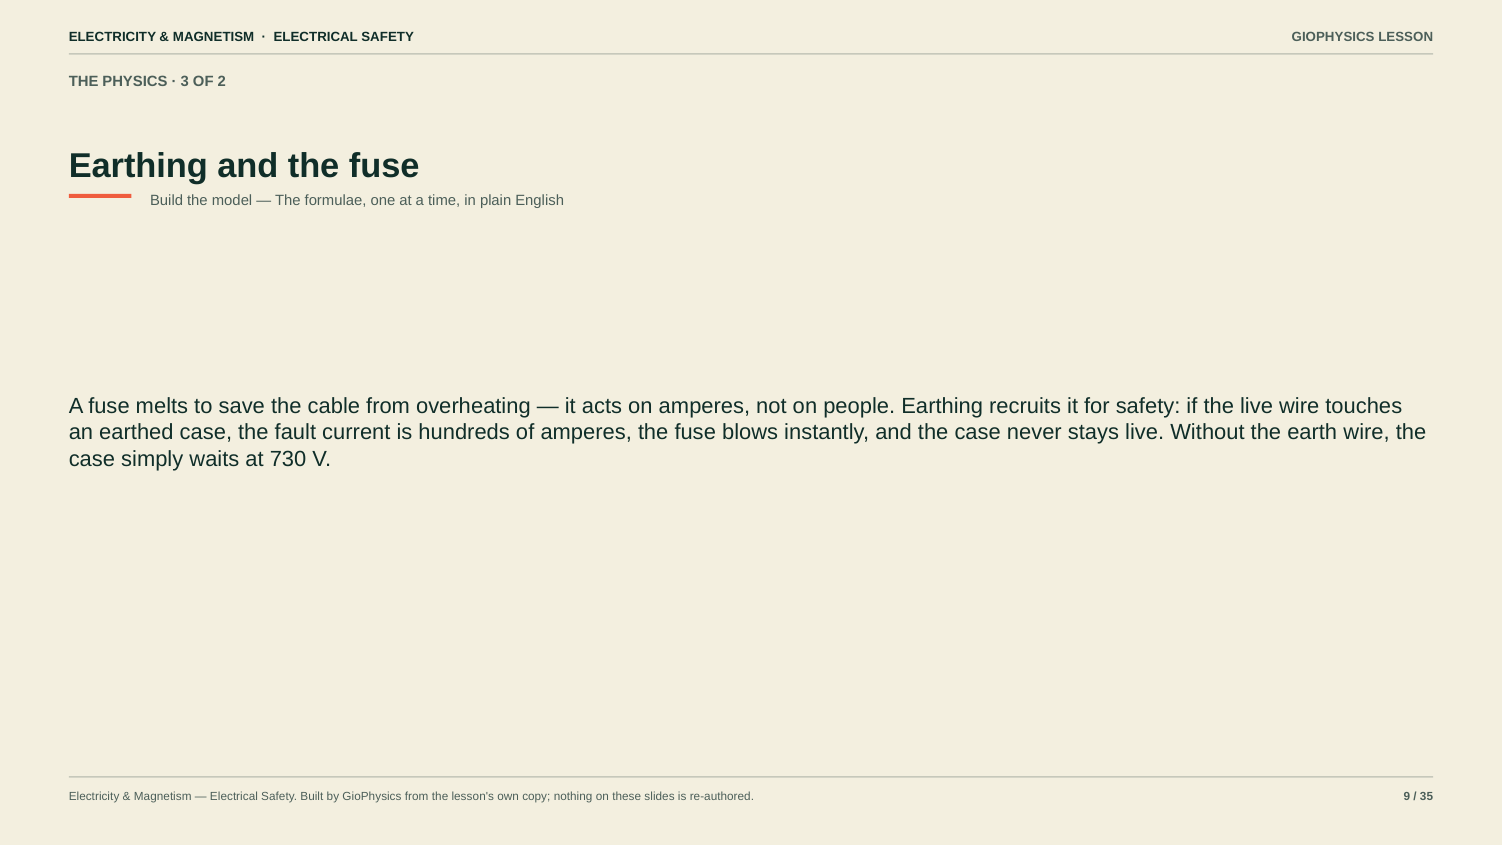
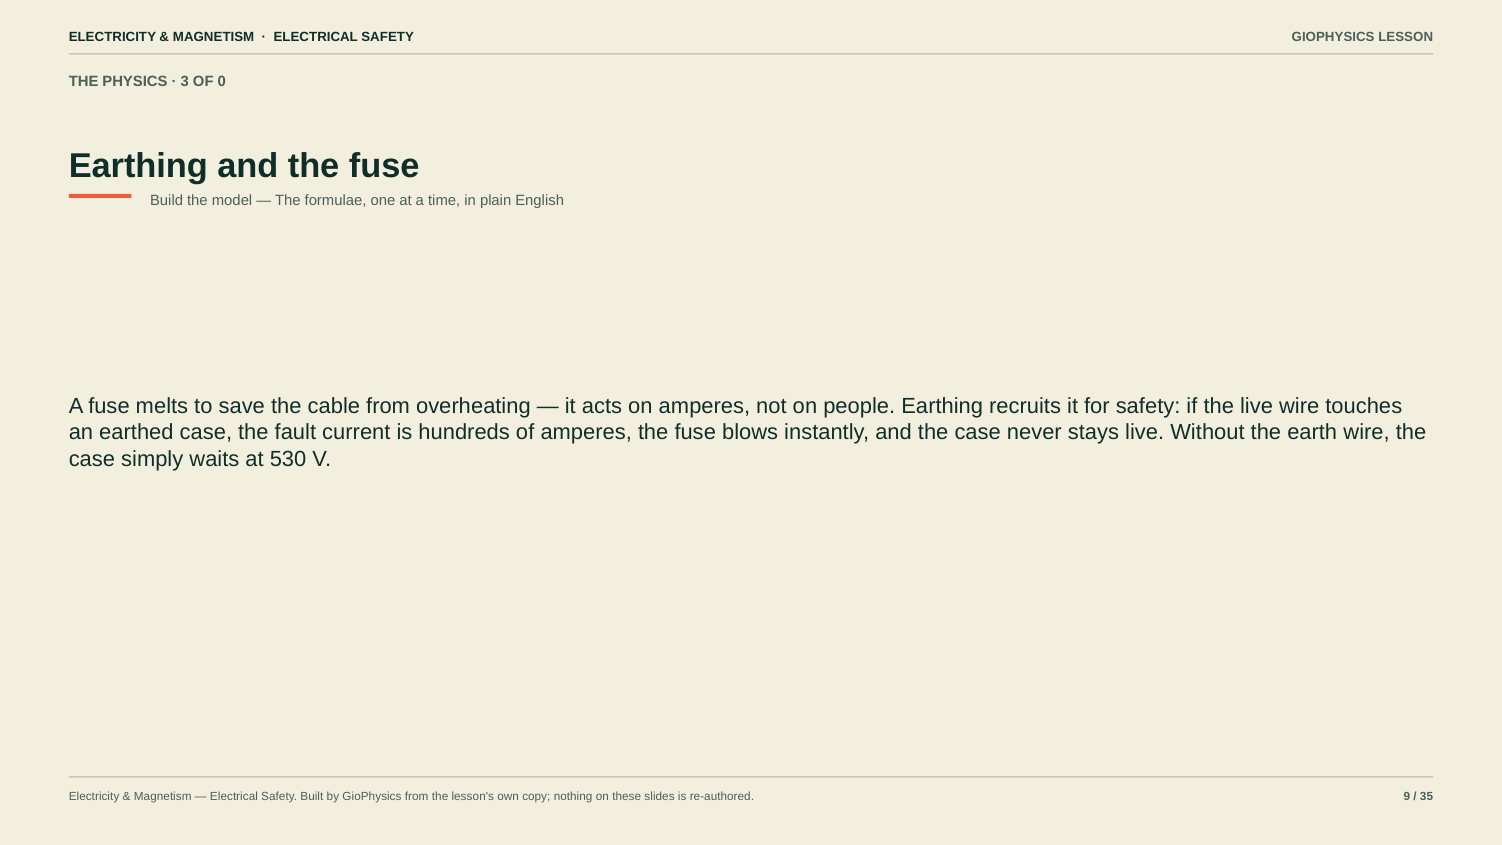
2: 2 -> 0
730: 730 -> 530
